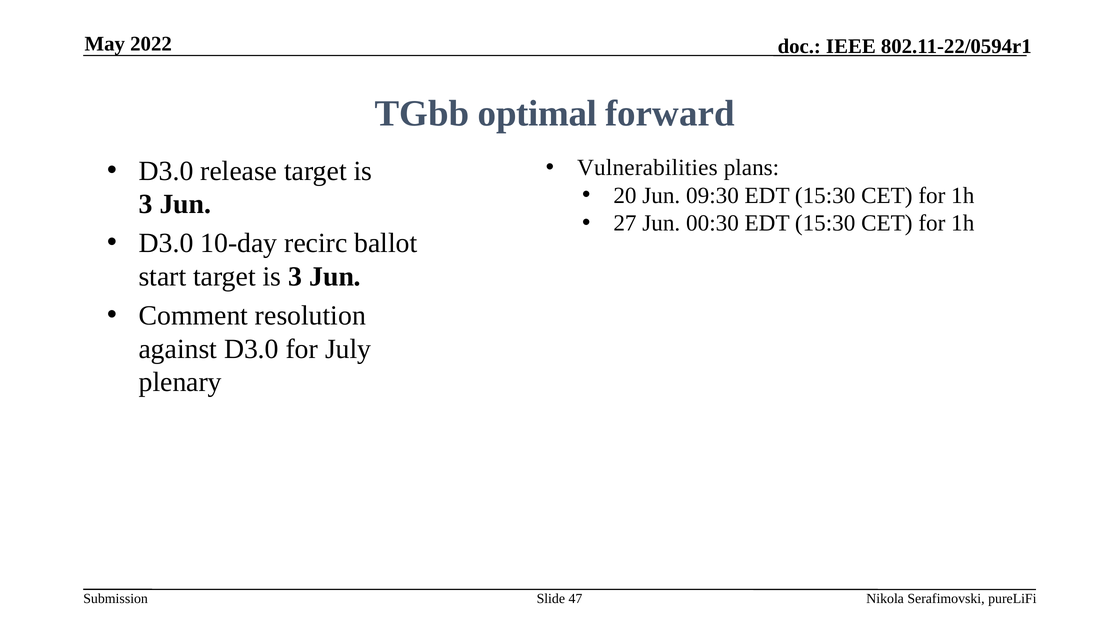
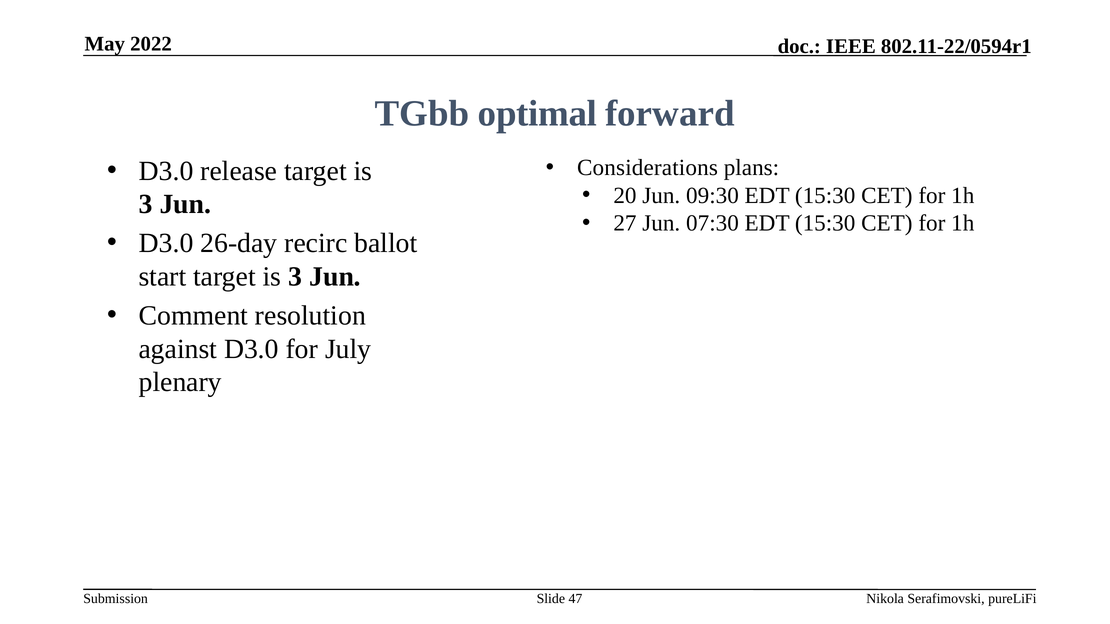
Vulnerabilities: Vulnerabilities -> Considerations
00:30: 00:30 -> 07:30
10-day: 10-day -> 26-day
